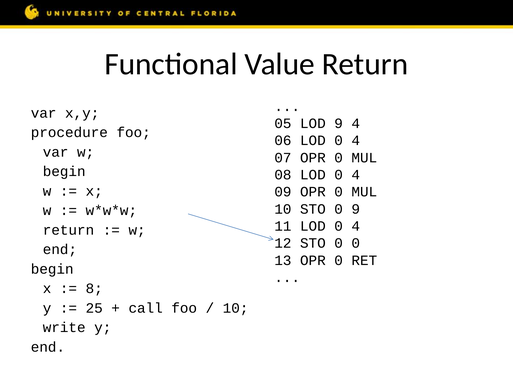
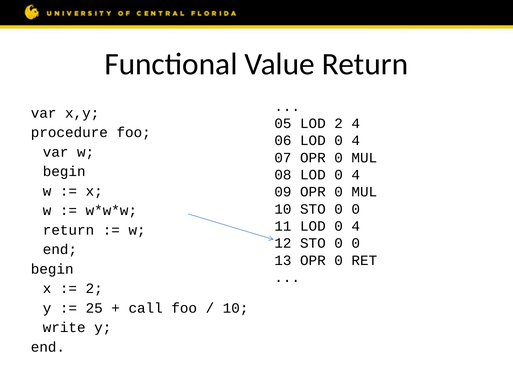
LOD 9: 9 -> 2
10 STO 0 9: 9 -> 0
8 at (94, 288): 8 -> 2
